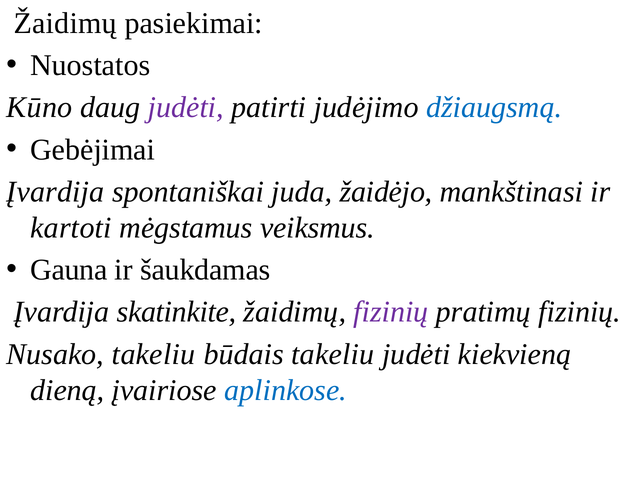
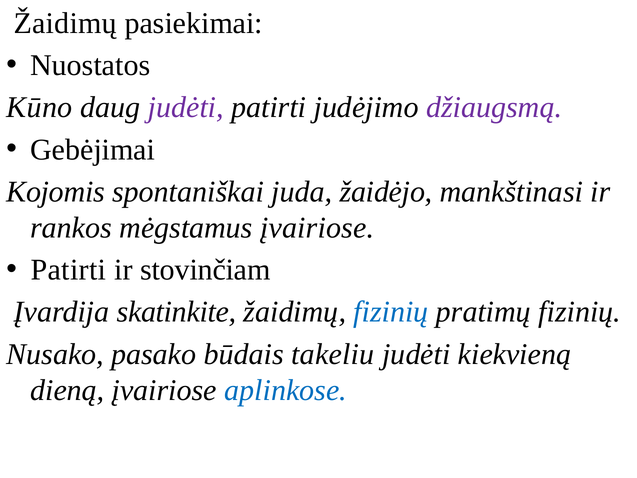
džiaugsmą colour: blue -> purple
Įvardija at (55, 192): Įvardija -> Kojomis
kartoti: kartoti -> rankos
mėgstamus veiksmus: veiksmus -> įvairiose
Gauna at (69, 270): Gauna -> Patirti
šaukdamas: šaukdamas -> stovinčiam
fizinių at (391, 312) colour: purple -> blue
Nusako takeliu: takeliu -> pasako
